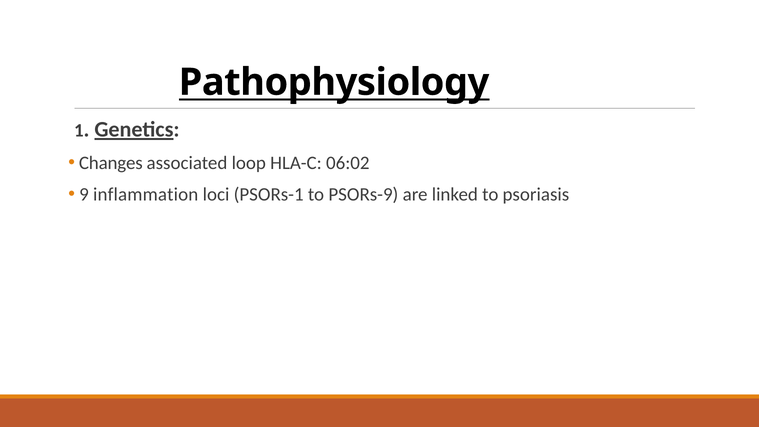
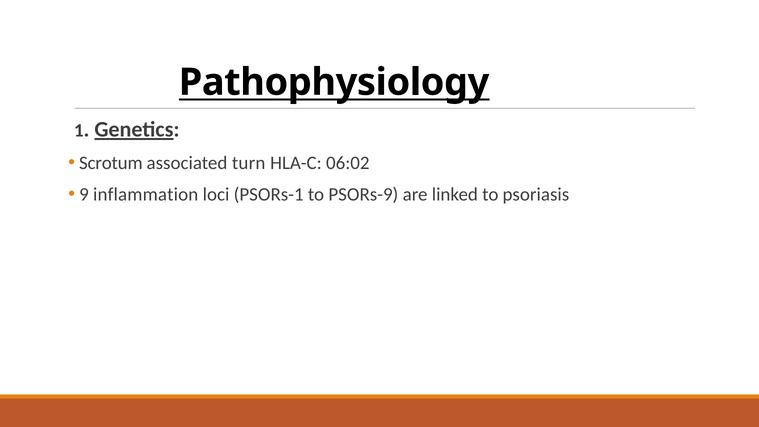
Changes: Changes -> Scrotum
loop: loop -> turn
